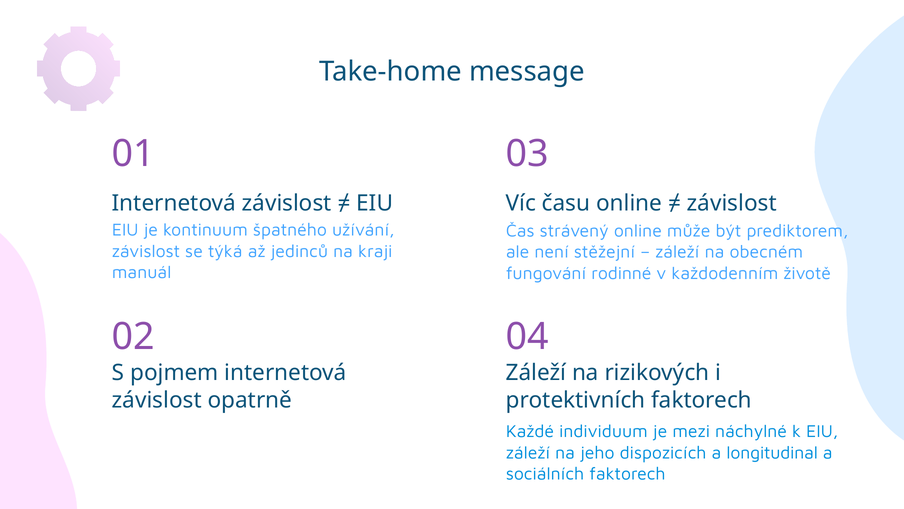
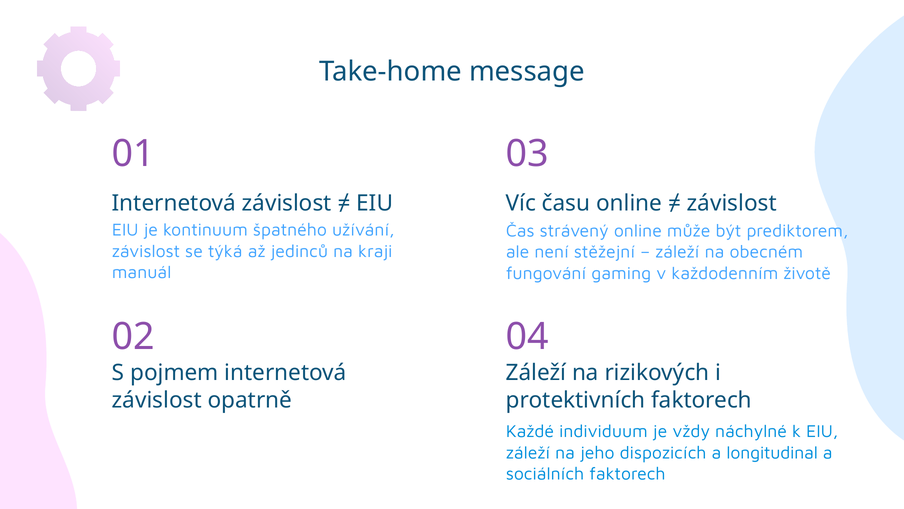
rodinné: rodinné -> gaming
mezi: mezi -> vždy
